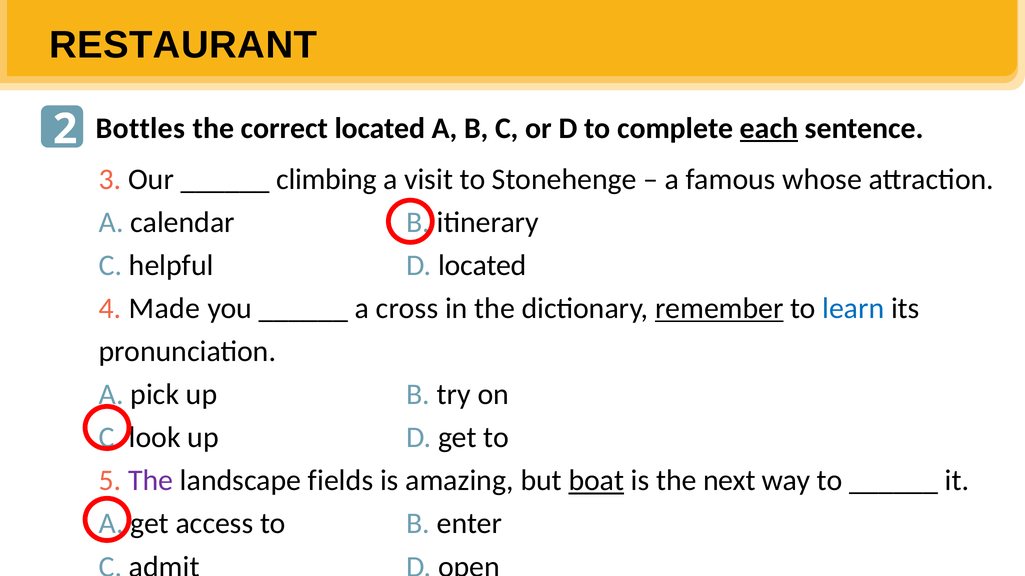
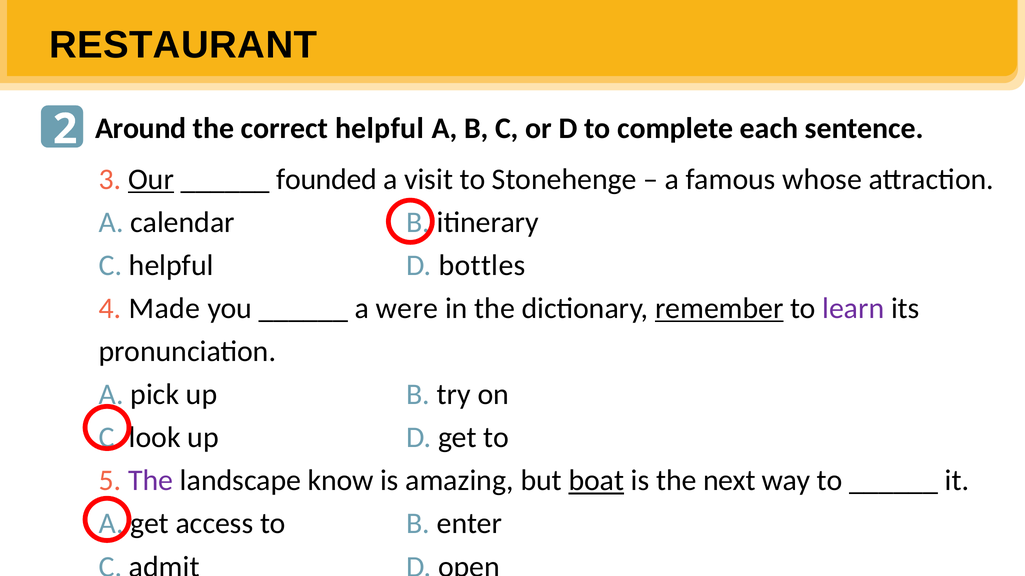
Bottles: Bottles -> Around
correct located: located -> helpful
each underline: present -> none
Our underline: none -> present
climbing: climbing -> founded
D located: located -> bottles
cross: cross -> were
learn colour: blue -> purple
fields: fields -> know
